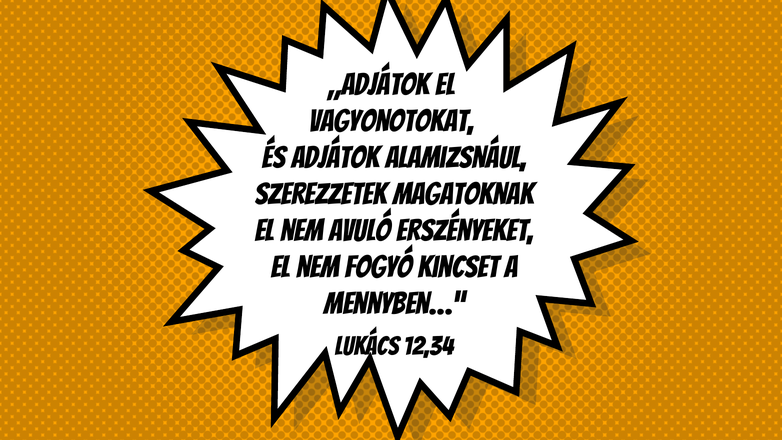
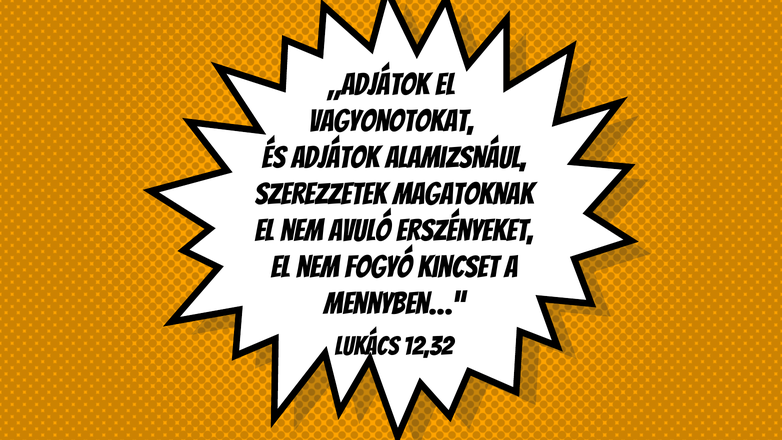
12,34: 12,34 -> 12,32
